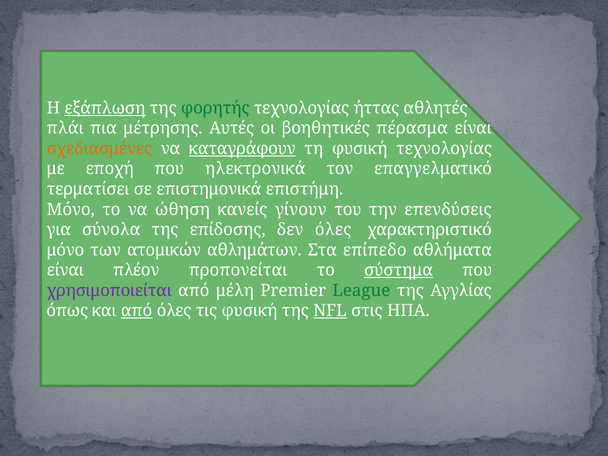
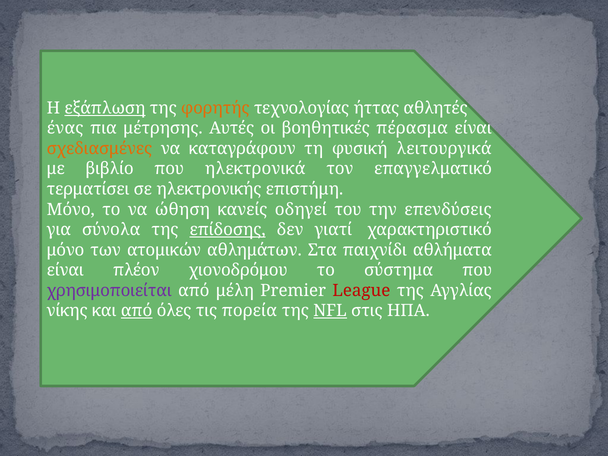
φορητής colour: green -> orange
πλάι: πλάι -> ένας
καταγράφουν underline: present -> none
φυσική τεχνολογίας: τεχνολογίας -> λειτουργικά
εποχή: εποχή -> βιβλίο
επιστημονικά: επιστημονικά -> ηλεκτρονικής
γίνουν: γίνουν -> οδηγεί
επίδοσης underline: none -> present
δεν όλες: όλες -> γιατί
επίπεδο: επίπεδο -> παιχνίδι
προπονείται: προπονείται -> χιονοδρόμου
σύστημα underline: present -> none
League colour: green -> red
όπως: όπως -> νίκης
τις φυσική: φυσική -> πορεία
